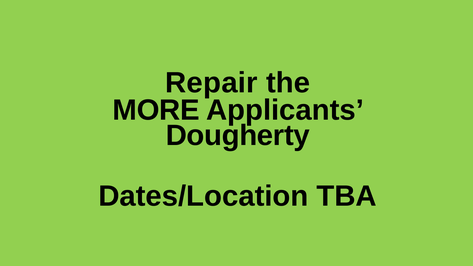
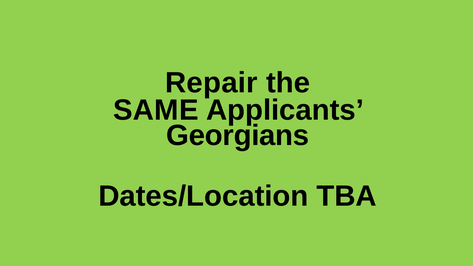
MORE: MORE -> SAME
Dougherty: Dougherty -> Georgians
